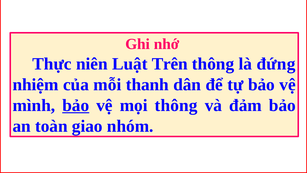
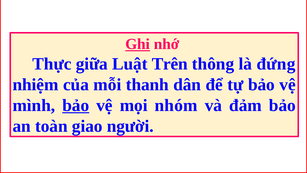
Ghi underline: none -> present
niên: niên -> giữa
mọi thông: thông -> nhóm
nhóm: nhóm -> người
